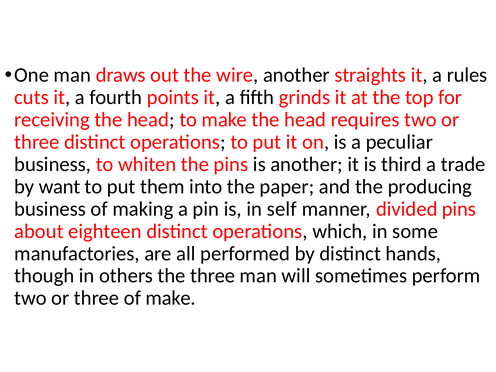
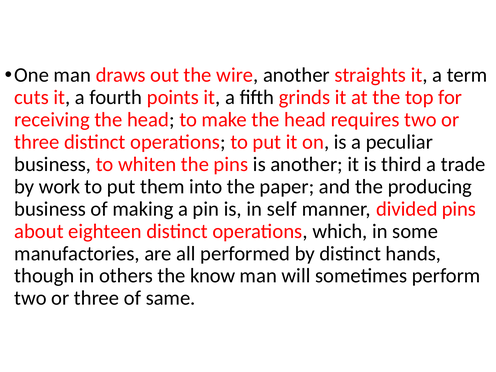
rules: rules -> term
want: want -> work
the three: three -> know
of make: make -> same
